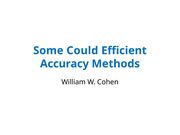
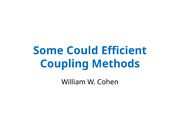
Accuracy: Accuracy -> Coupling
